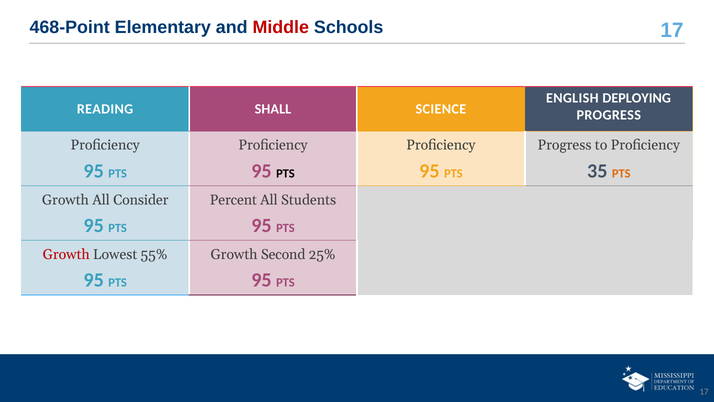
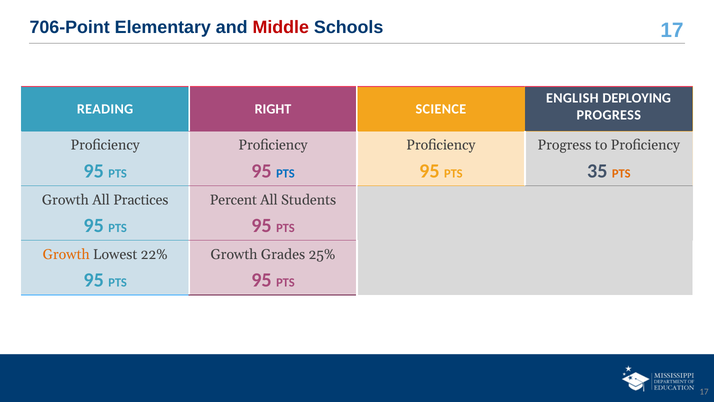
468-Point: 468-Point -> 706-Point
SHALL: SHALL -> RIGHT
PTS at (285, 173) colour: black -> blue
Consider: Consider -> Practices
Growth at (66, 254) colour: red -> orange
55%: 55% -> 22%
Second: Second -> Grades
